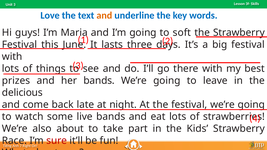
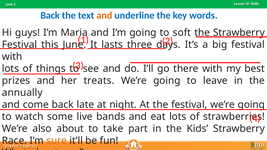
Love at (50, 15): Love -> Back
her bands: bands -> treats
delicious: delicious -> annually
sure colour: red -> orange
